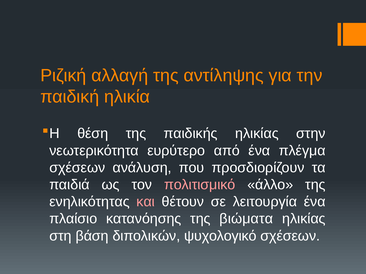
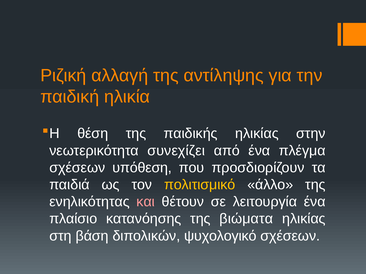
ευρύτερο: ευρύτερο -> συνεχίζει
ανάλυση: ανάλυση -> υπόθεση
πολιτισμικό colour: pink -> yellow
